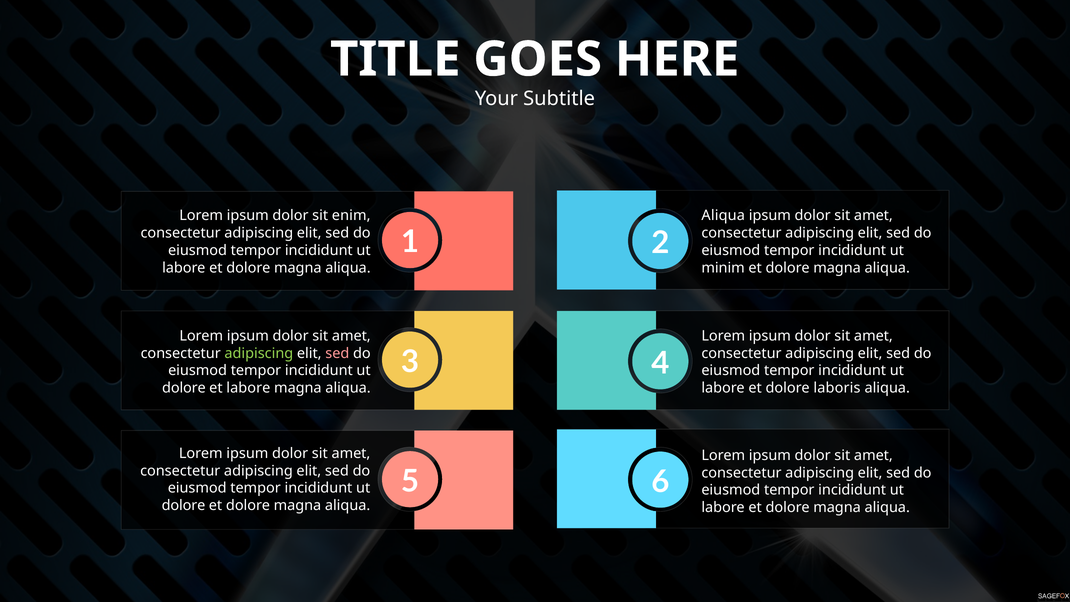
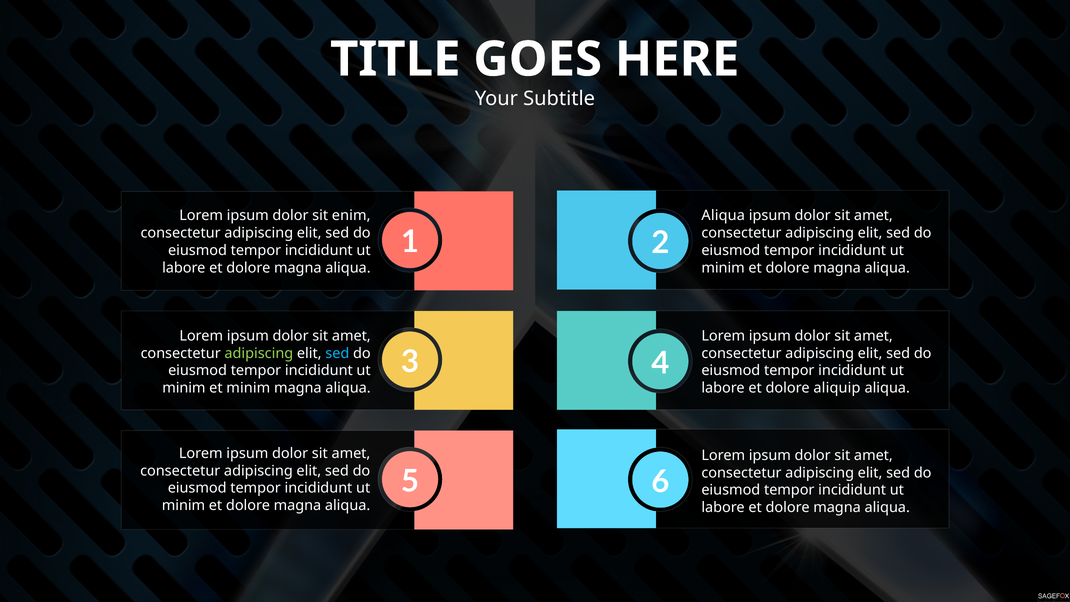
sed at (337, 353) colour: pink -> light blue
dolore at (184, 388): dolore -> minim
et labore: labore -> minim
laboris: laboris -> aliquip
dolore at (184, 505): dolore -> minim
